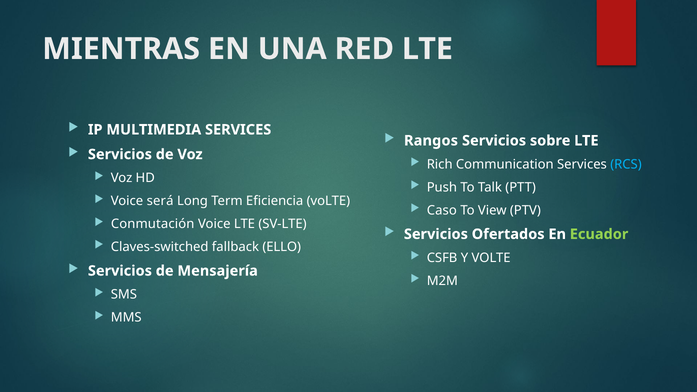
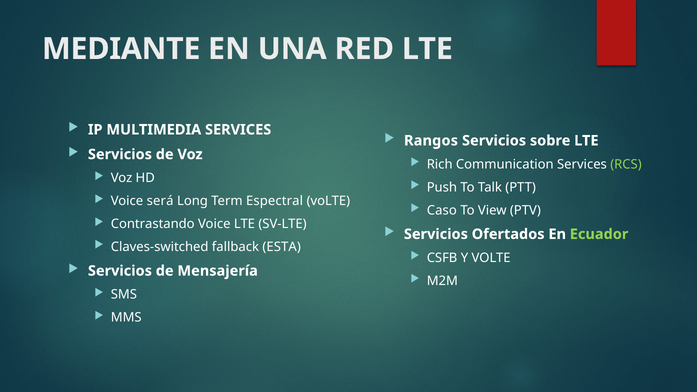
MIENTRAS: MIENTRAS -> MEDIANTE
RCS colour: light blue -> light green
Eficiencia: Eficiencia -> Espectral
Conmutación: Conmutación -> Contrastando
ELLO: ELLO -> ESTA
